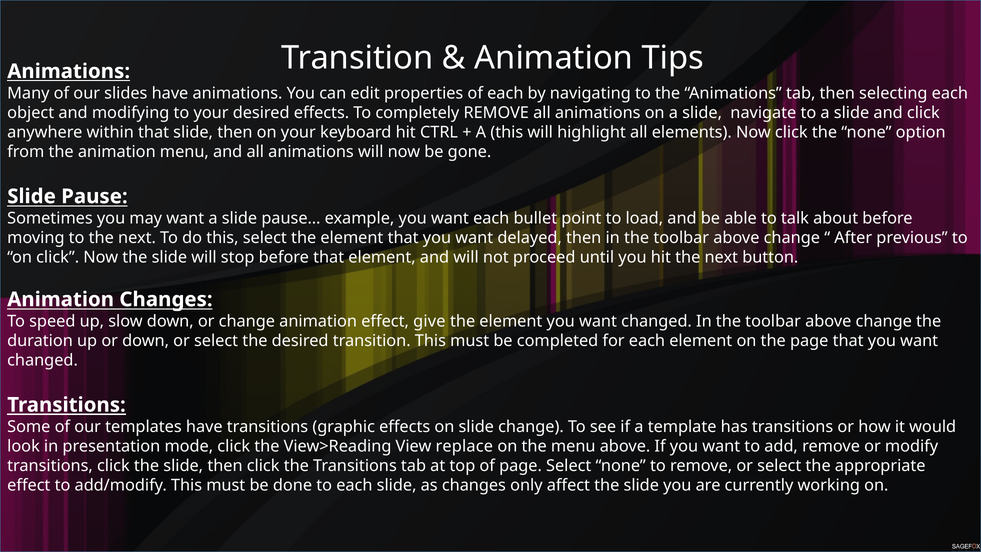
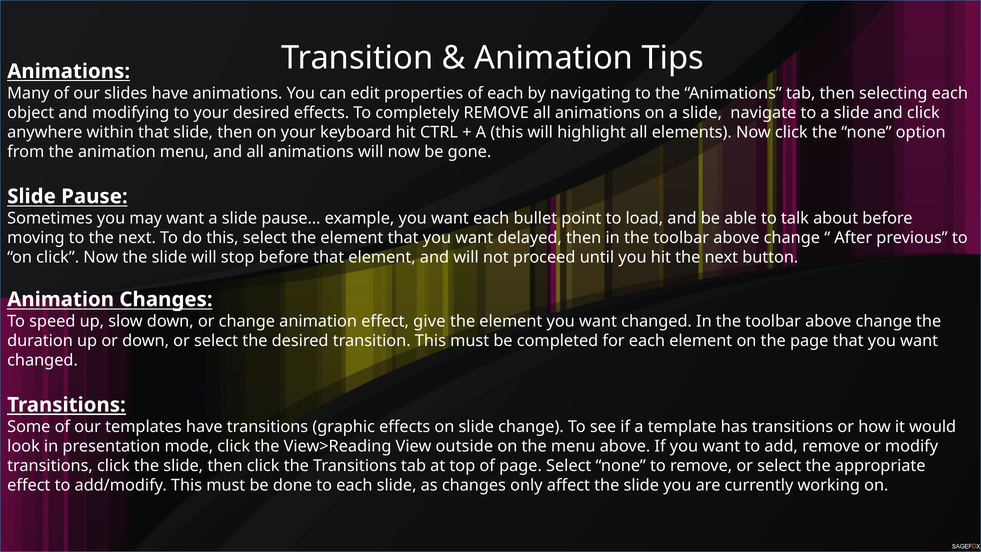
replace: replace -> outside
